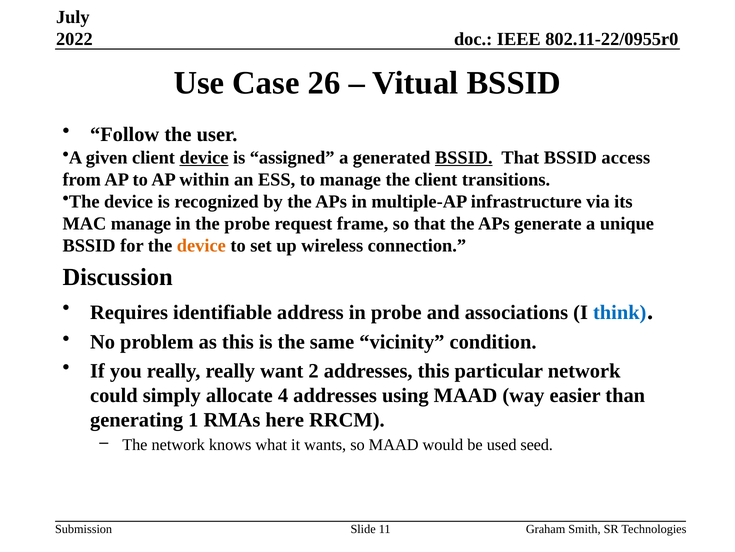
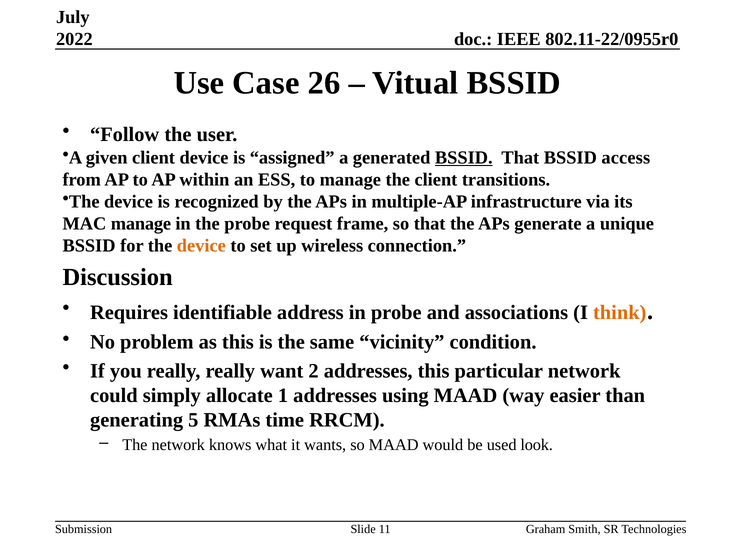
device at (204, 157) underline: present -> none
think colour: blue -> orange
4: 4 -> 1
1: 1 -> 5
here: here -> time
seed: seed -> look
